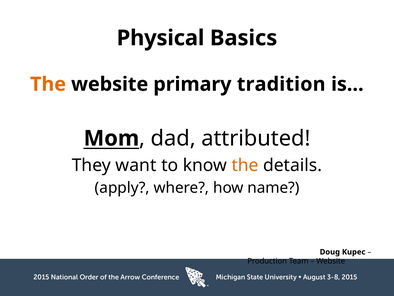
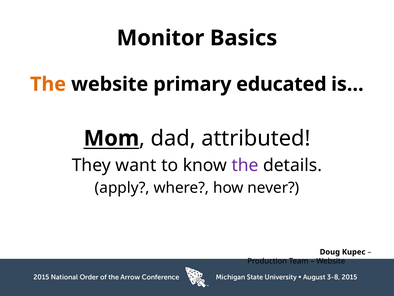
Physical: Physical -> Monitor
tradition: tradition -> educated
the at (245, 165) colour: orange -> purple
name: name -> never
